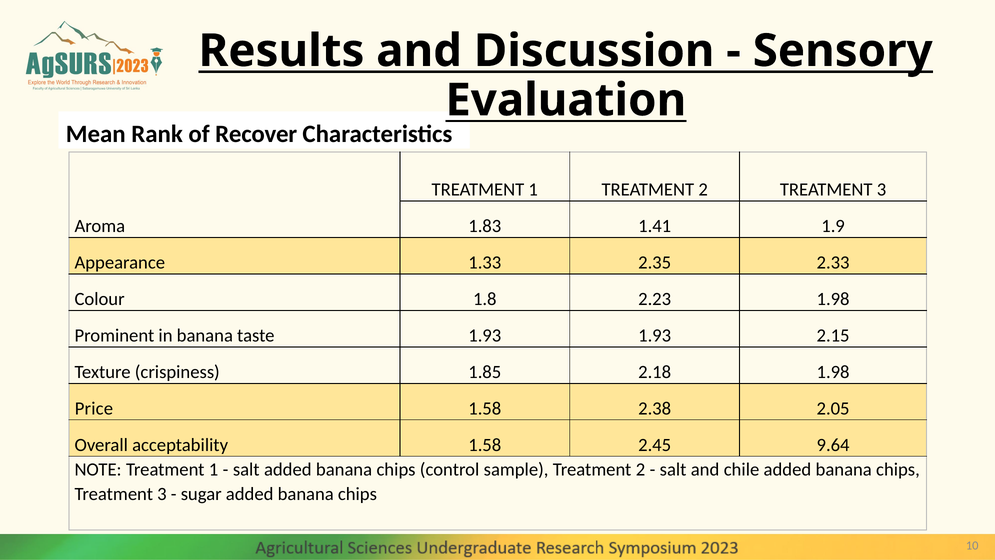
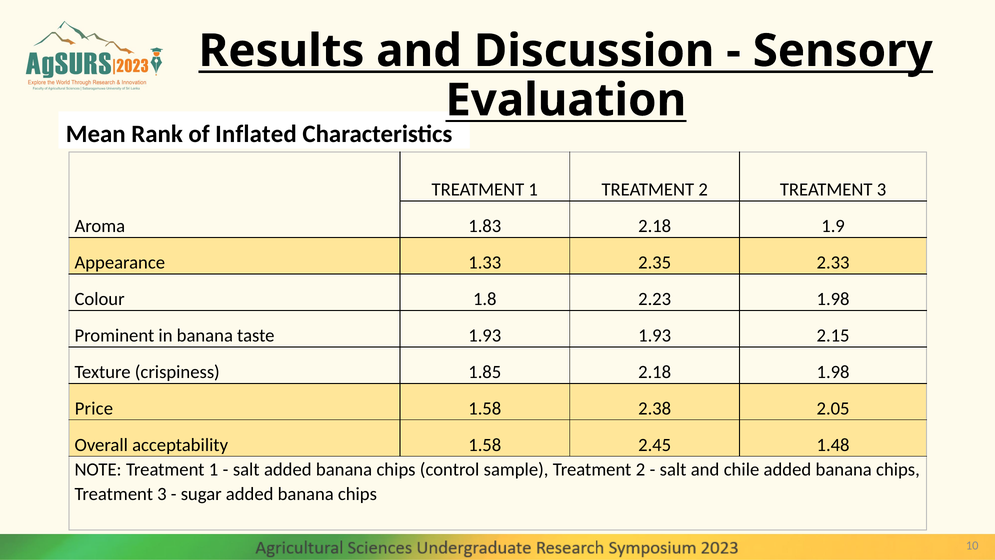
Recover: Recover -> Inflated
1.83 1.41: 1.41 -> 2.18
9.64: 9.64 -> 1.48
